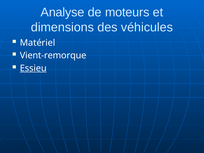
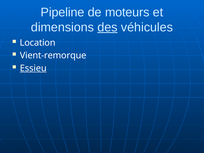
Analyse: Analyse -> Pipeline
des underline: none -> present
Matériel: Matériel -> Location
